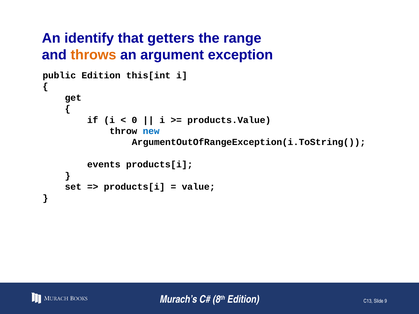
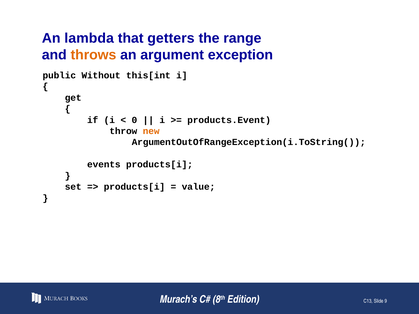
identify: identify -> lambda
public Edition: Edition -> Without
products.Value: products.Value -> products.Event
new colour: blue -> orange
